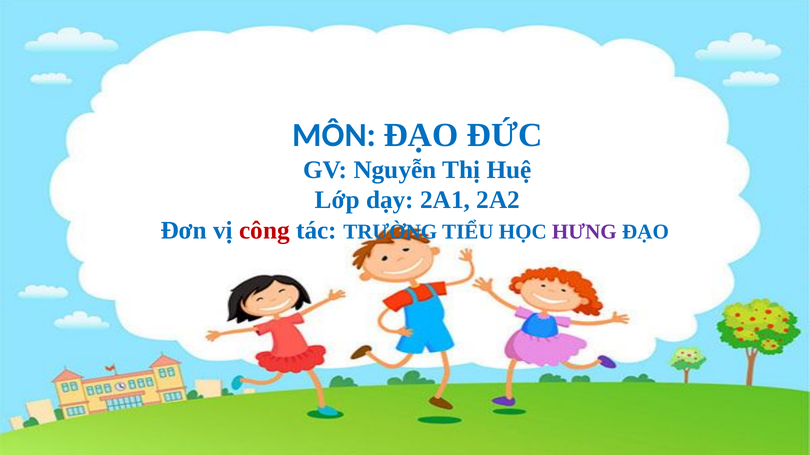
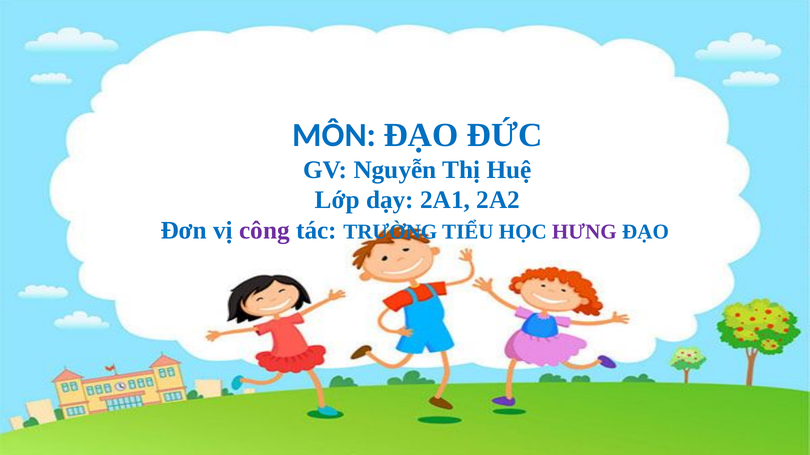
công colour: red -> purple
